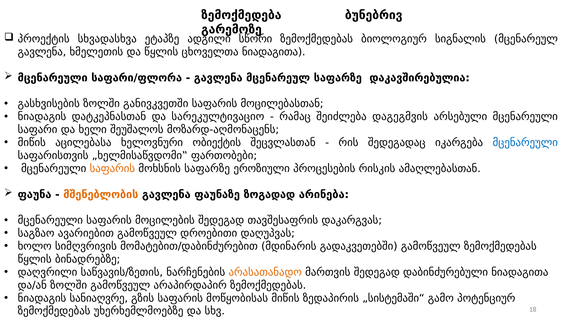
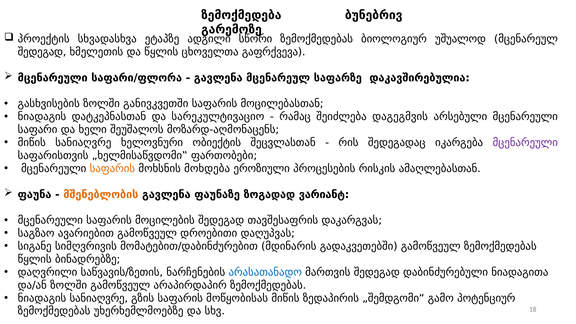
სიგნალის: სიგნალის -> უშუალოდ
გავლენა at (42, 52): გავლენა -> შედეგად
ცხოველთა ნიადაგითა: ნიადაგითა -> გაფრქვევა
მიწის აცილებასა: აცილებასა -> სანიაღვრე
მცენარეული at (525, 143) colour: blue -> purple
მოხსნის საფარზე: საფარზე -> მოხდება
არინება: არინება -> ვარიანტ
ხოლო: ხოლო -> სიგანე
არასათანადო colour: orange -> blue
„სისტემაში“: „სისტემაში“ -> „შემდგომი“
